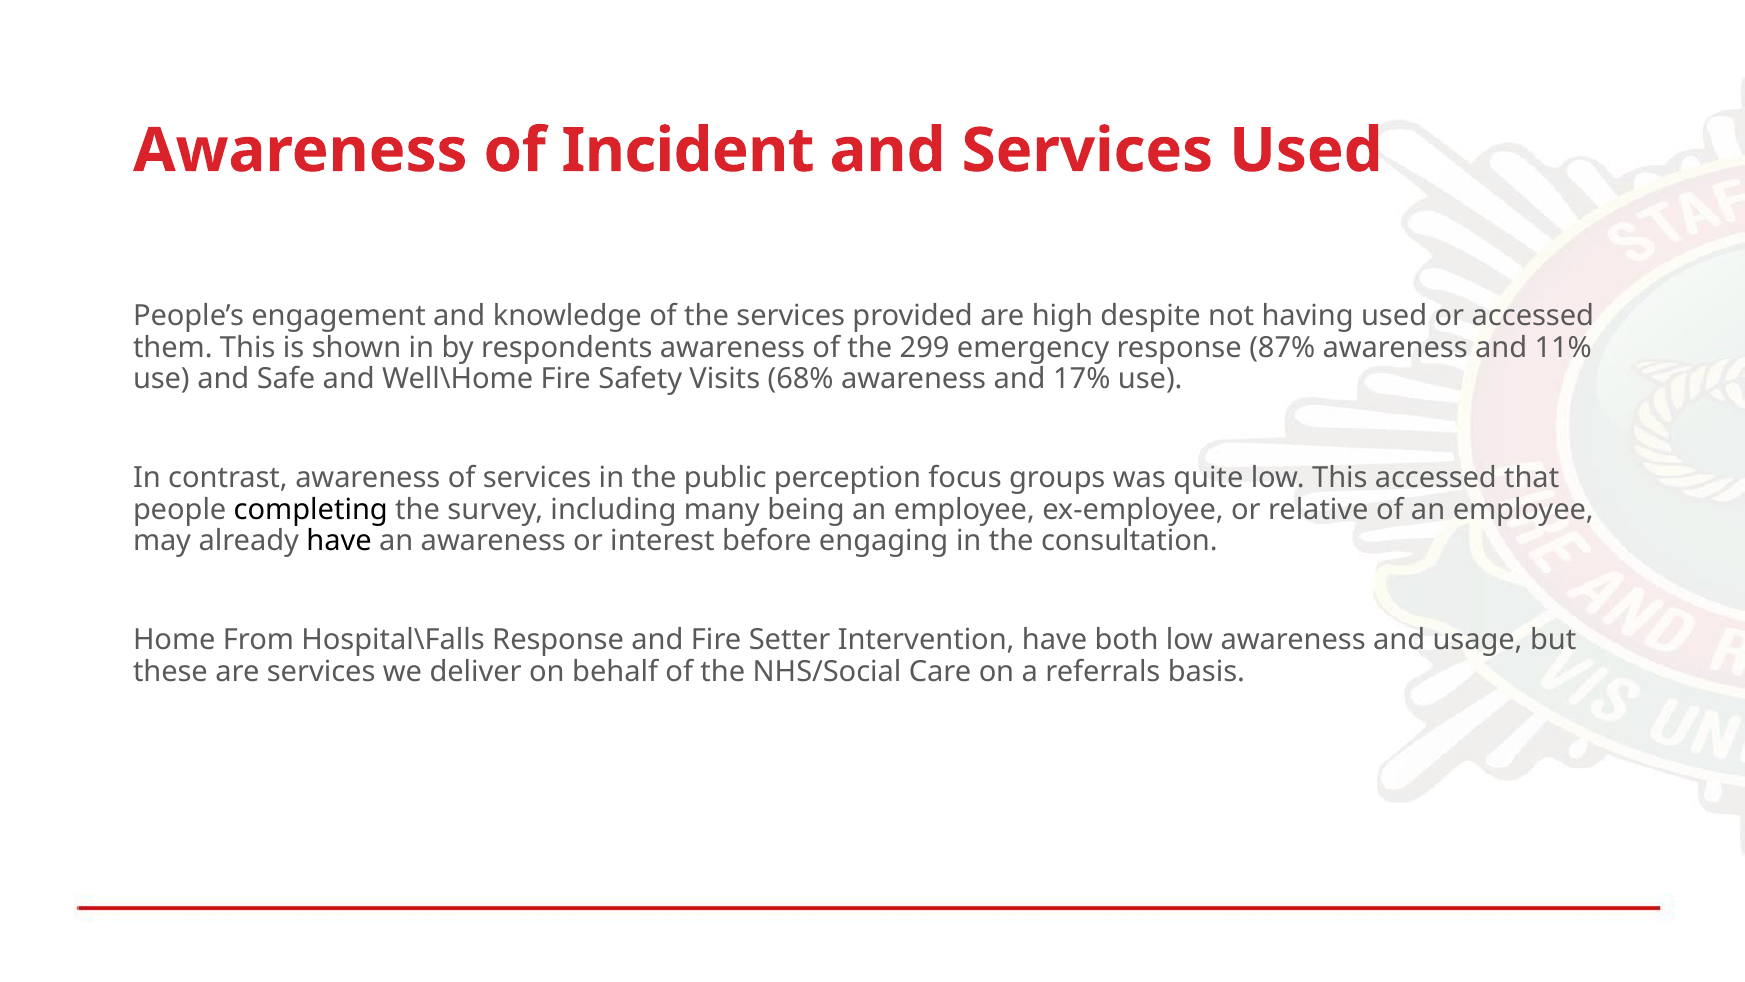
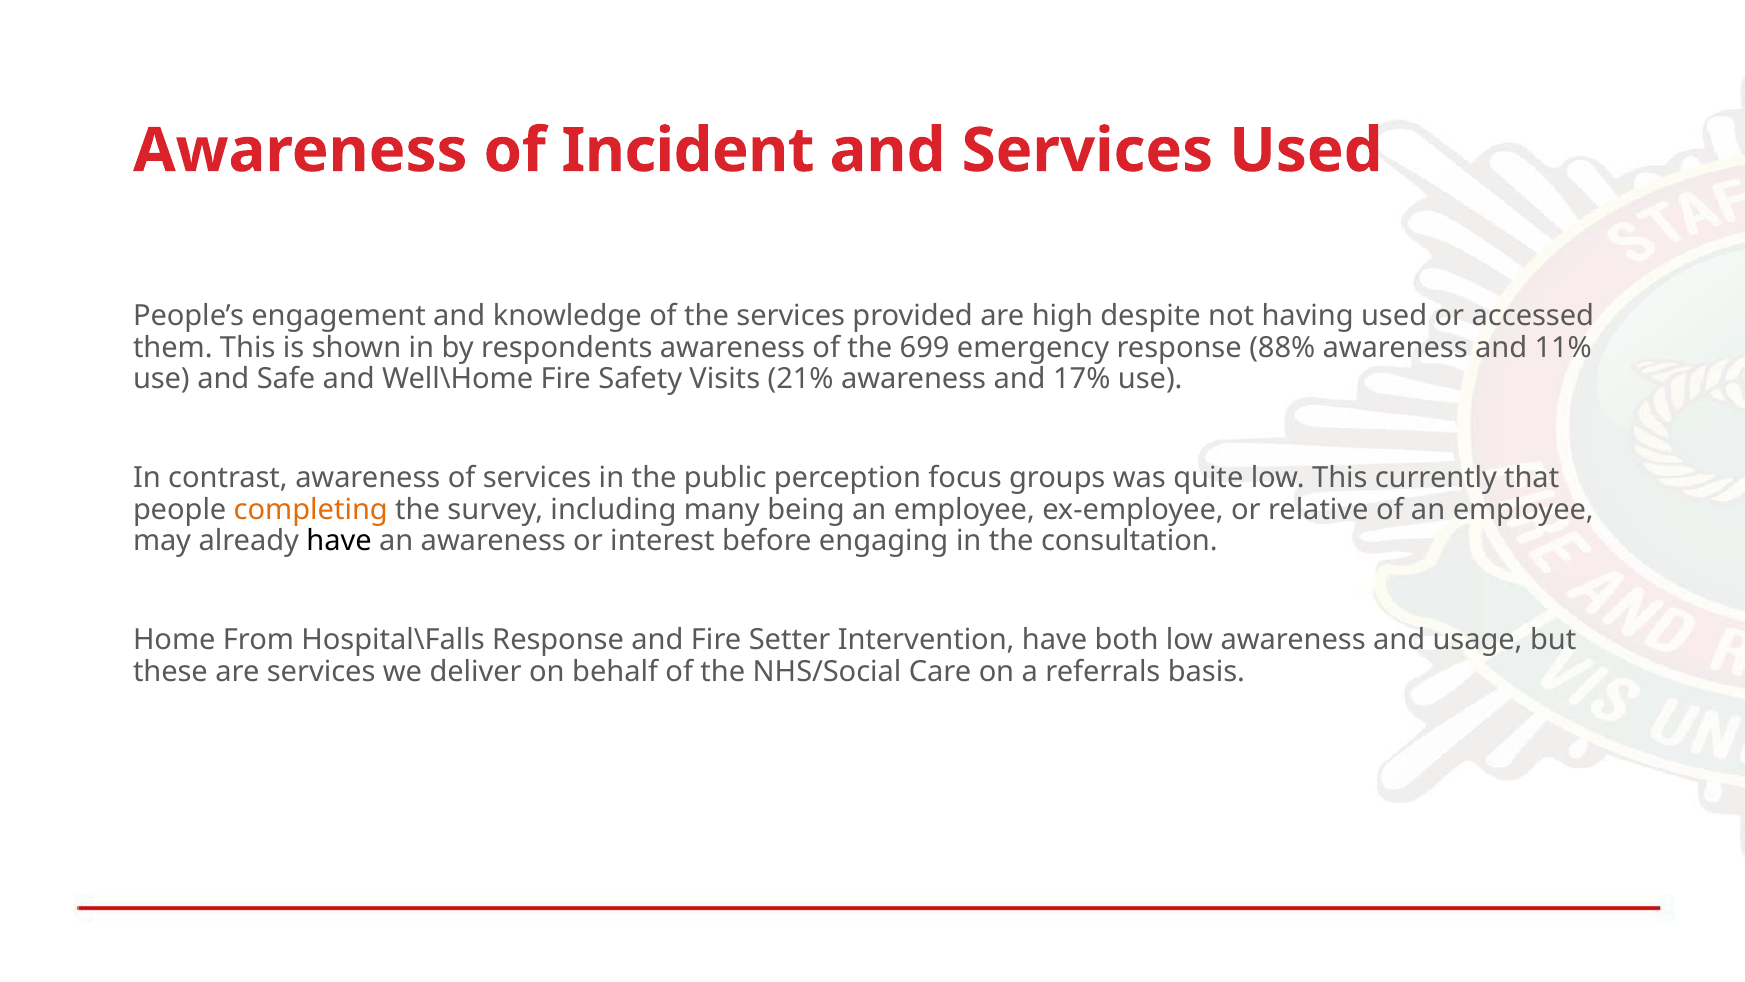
299: 299 -> 699
87%: 87% -> 88%
68%: 68% -> 21%
This accessed: accessed -> currently
completing colour: black -> orange
